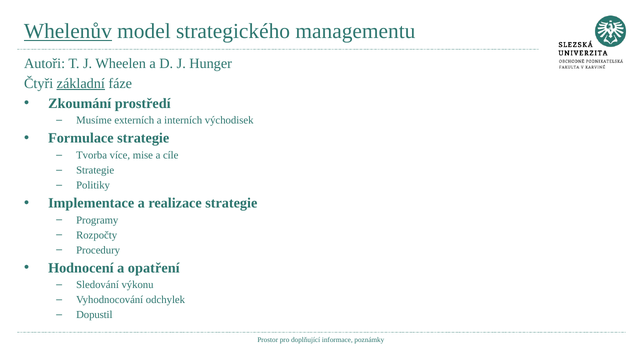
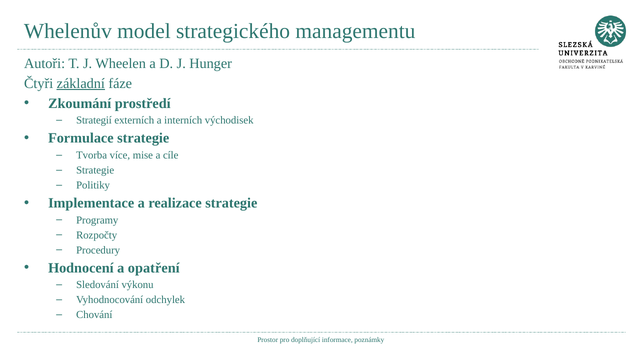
Whelenův underline: present -> none
Musíme: Musíme -> Strategií
Dopustil: Dopustil -> Chování
